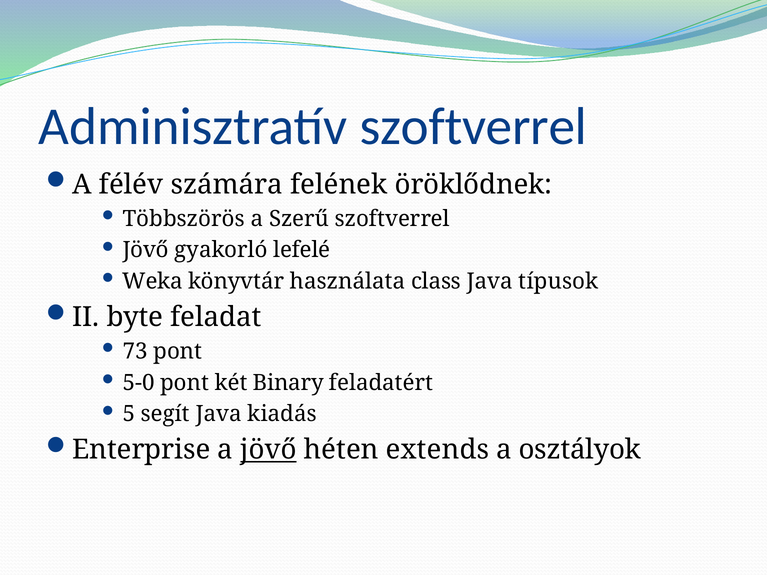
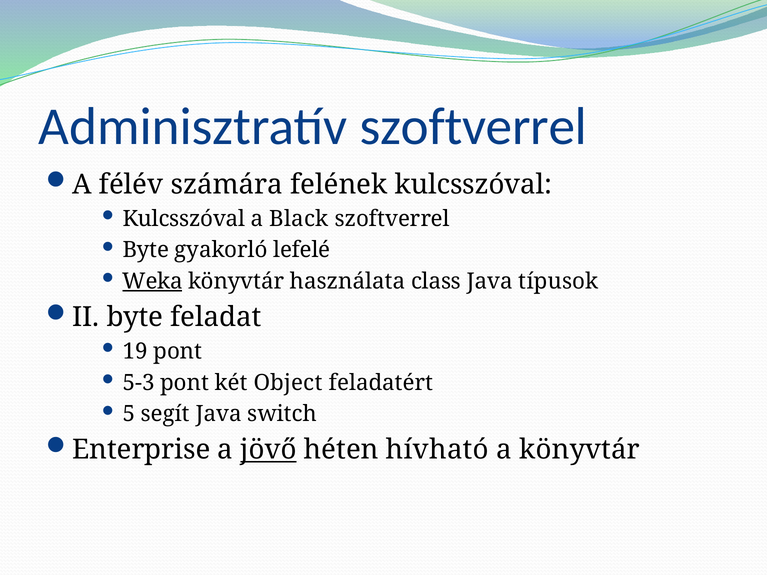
felének öröklődnek: öröklődnek -> kulcsszóval
Többszörös at (184, 219): Többszörös -> Kulcsszóval
Szerű: Szerű -> Black
Jövő at (146, 250): Jövő -> Byte
Weka underline: none -> present
73: 73 -> 19
5-0: 5-0 -> 5-3
Binary: Binary -> Object
kiadás: kiadás -> switch
extends: extends -> hívható
a osztályok: osztályok -> könyvtár
